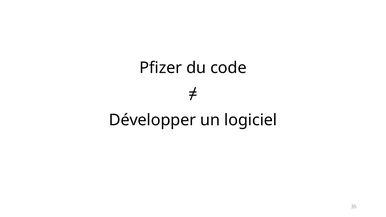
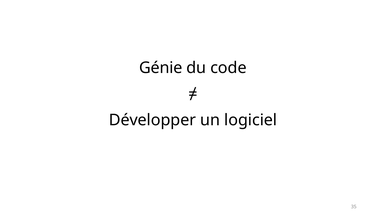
Pfizer: Pfizer -> Génie
